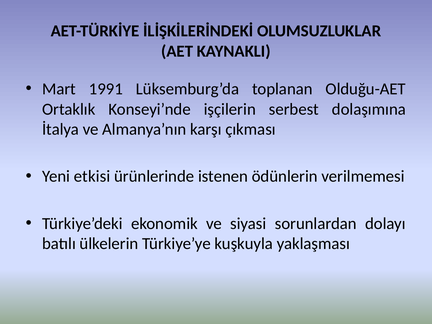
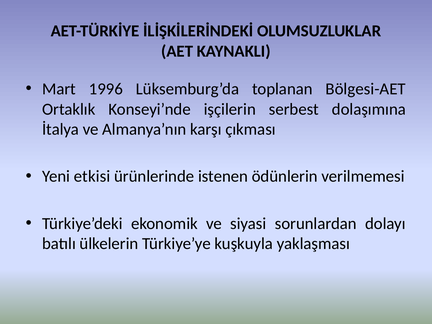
1991: 1991 -> 1996
Olduğu-AET: Olduğu-AET -> Bölgesi-AET
